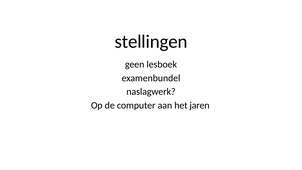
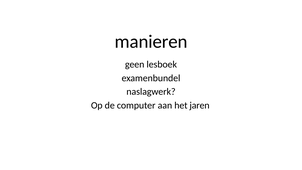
stellingen: stellingen -> manieren
